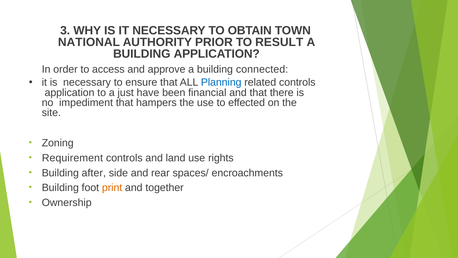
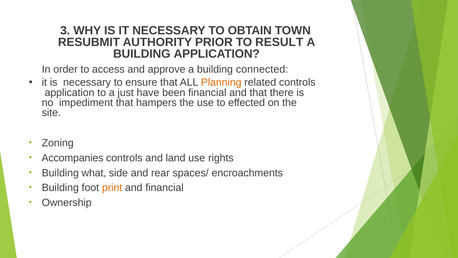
NATIONAL: NATIONAL -> RESUBMIT
Planning colour: blue -> orange
Requirement: Requirement -> Accompanies
after: after -> what
and together: together -> financial
